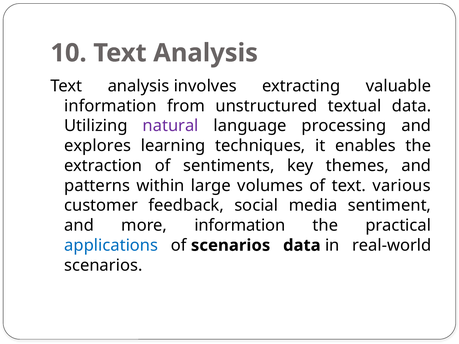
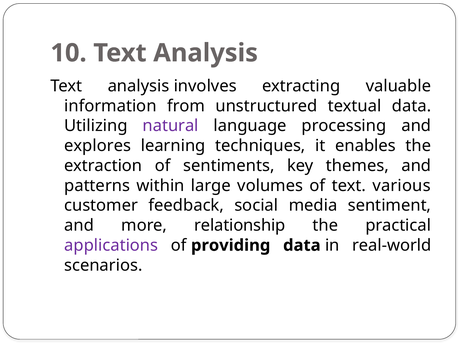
more information: information -> relationship
applications colour: blue -> purple
of scenarios: scenarios -> providing
